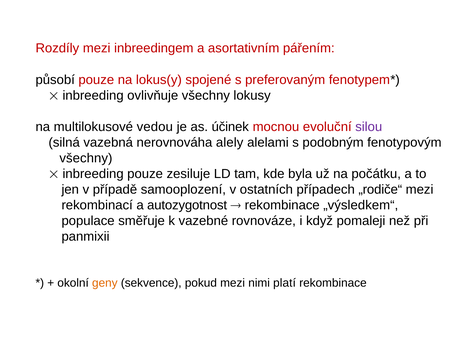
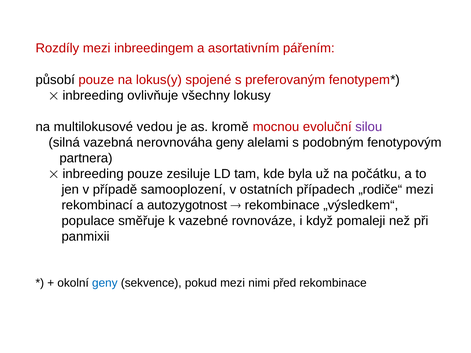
účinek: účinek -> kromě
nerovnováha alely: alely -> geny
všechny at (86, 158): všechny -> partnera
geny at (105, 283) colour: orange -> blue
platí: platí -> před
